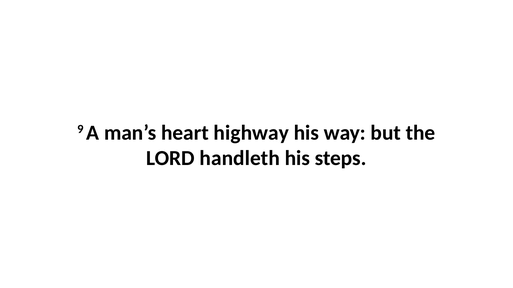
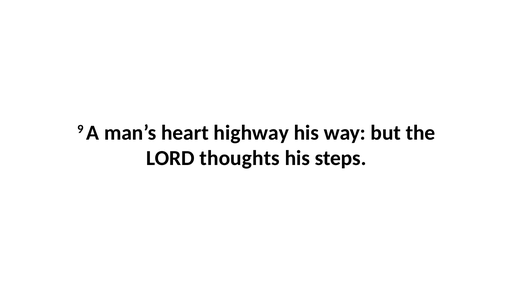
handleth: handleth -> thoughts
